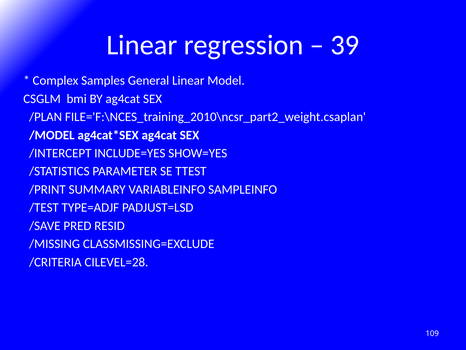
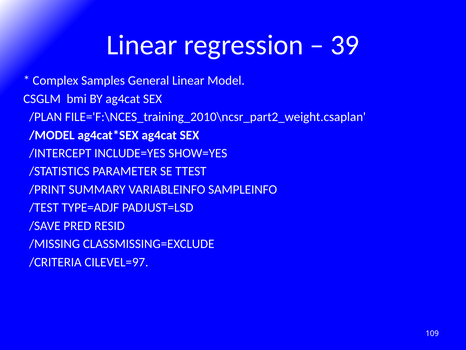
CILEVEL=28: CILEVEL=28 -> CILEVEL=97
